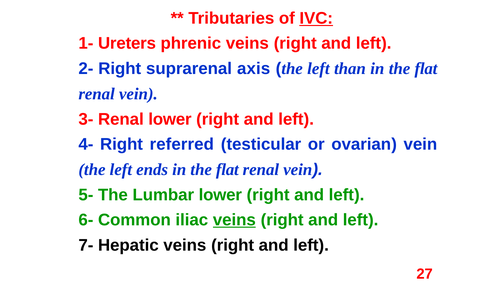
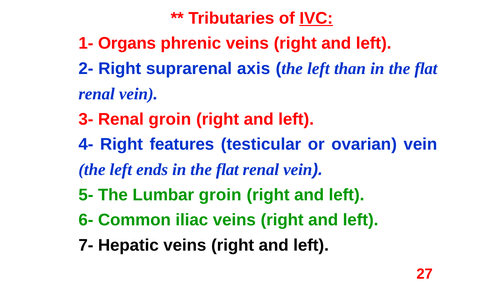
Ureters: Ureters -> Organs
Renal lower: lower -> groin
referred: referred -> features
Lumbar lower: lower -> groin
veins at (234, 220) underline: present -> none
